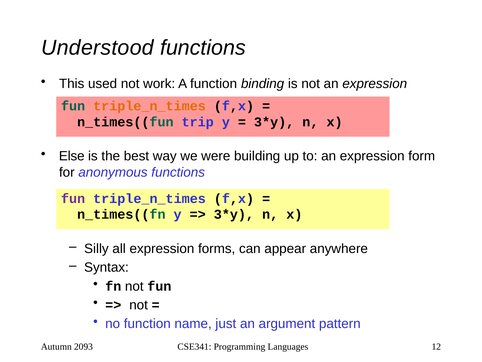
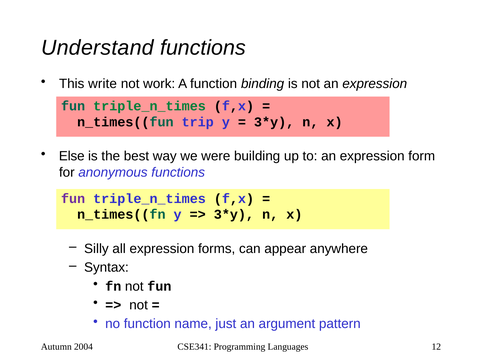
Understood: Understood -> Understand
used: used -> write
triple_n_times at (149, 106) colour: orange -> green
2093: 2093 -> 2004
